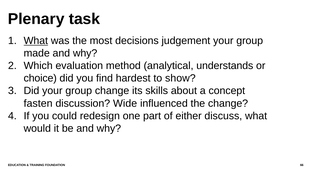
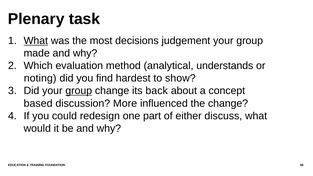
choice: choice -> noting
group at (79, 91) underline: none -> present
skills: skills -> back
fasten: fasten -> based
Wide: Wide -> More
